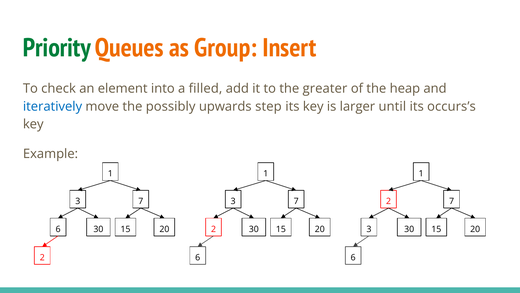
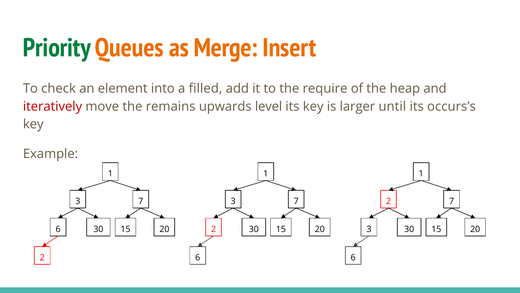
Group: Group -> Merge
greater: greater -> require
iteratively colour: blue -> red
possibly: possibly -> remains
step: step -> level
